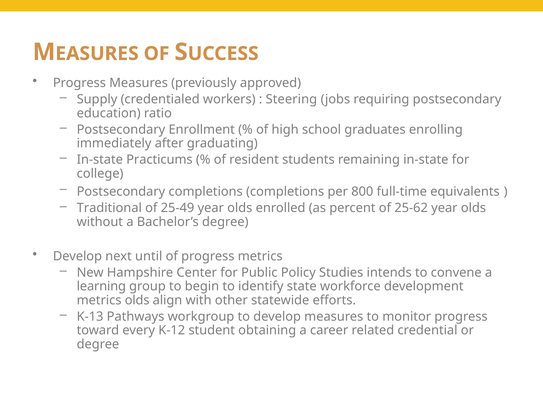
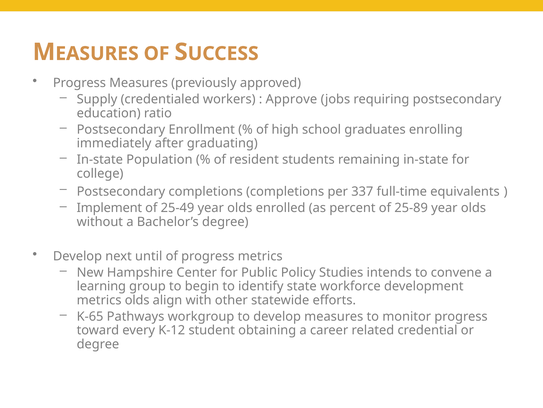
Steering: Steering -> Approve
Practicums: Practicums -> Population
800: 800 -> 337
Traditional: Traditional -> Implement
25-62: 25-62 -> 25-89
K-13: K-13 -> K-65
